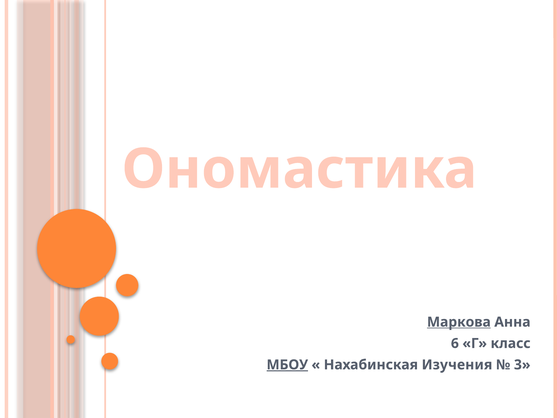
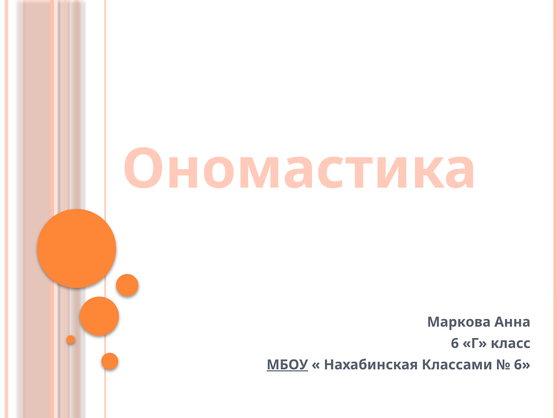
Маркова underline: present -> none
Изучения: Изучения -> Классами
3 at (522, 365): 3 -> 6
